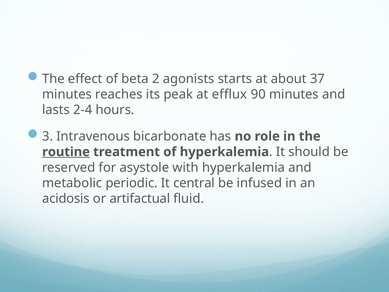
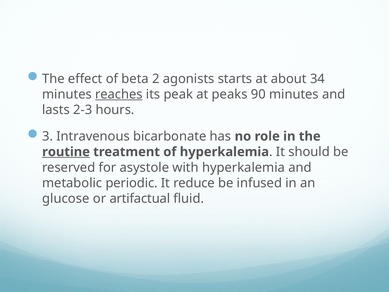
37: 37 -> 34
reaches underline: none -> present
efflux: efflux -> peaks
2-4: 2-4 -> 2-3
central: central -> reduce
acidosis: acidosis -> glucose
